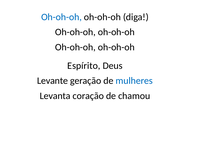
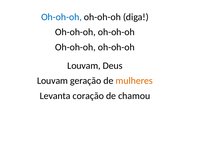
Espírito at (84, 66): Espírito -> Louvam
Levante at (52, 81): Levante -> Louvam
mulheres colour: blue -> orange
